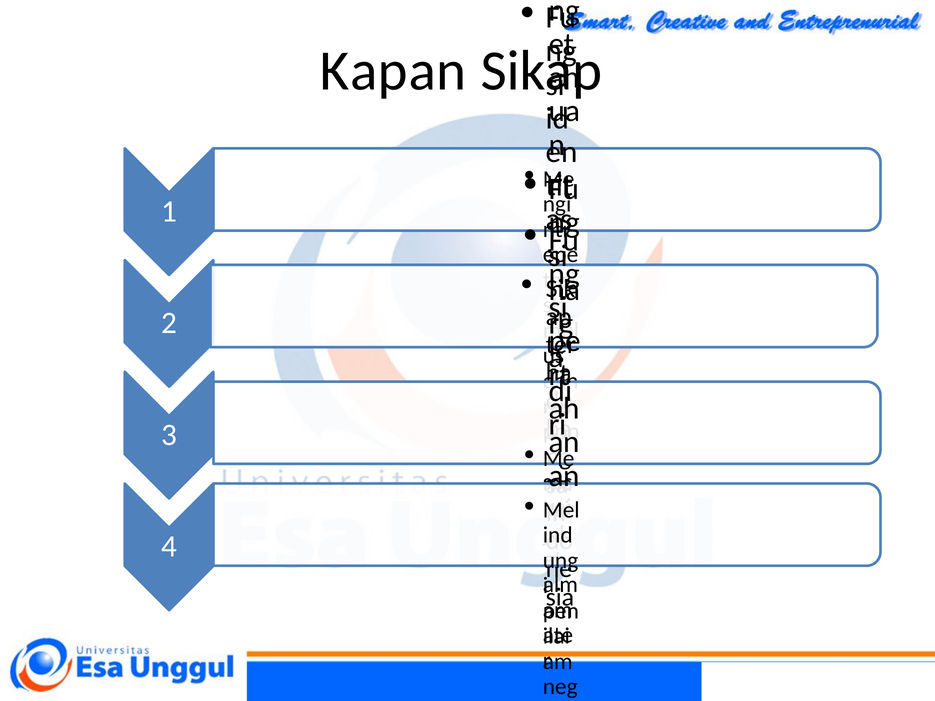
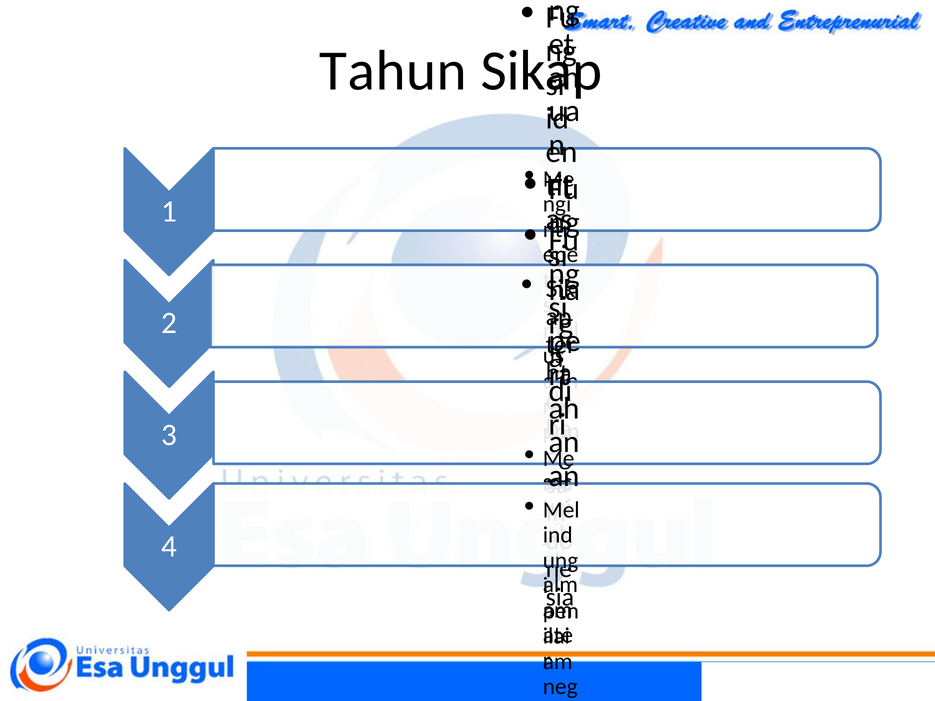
Kapan: Kapan -> Tahun
